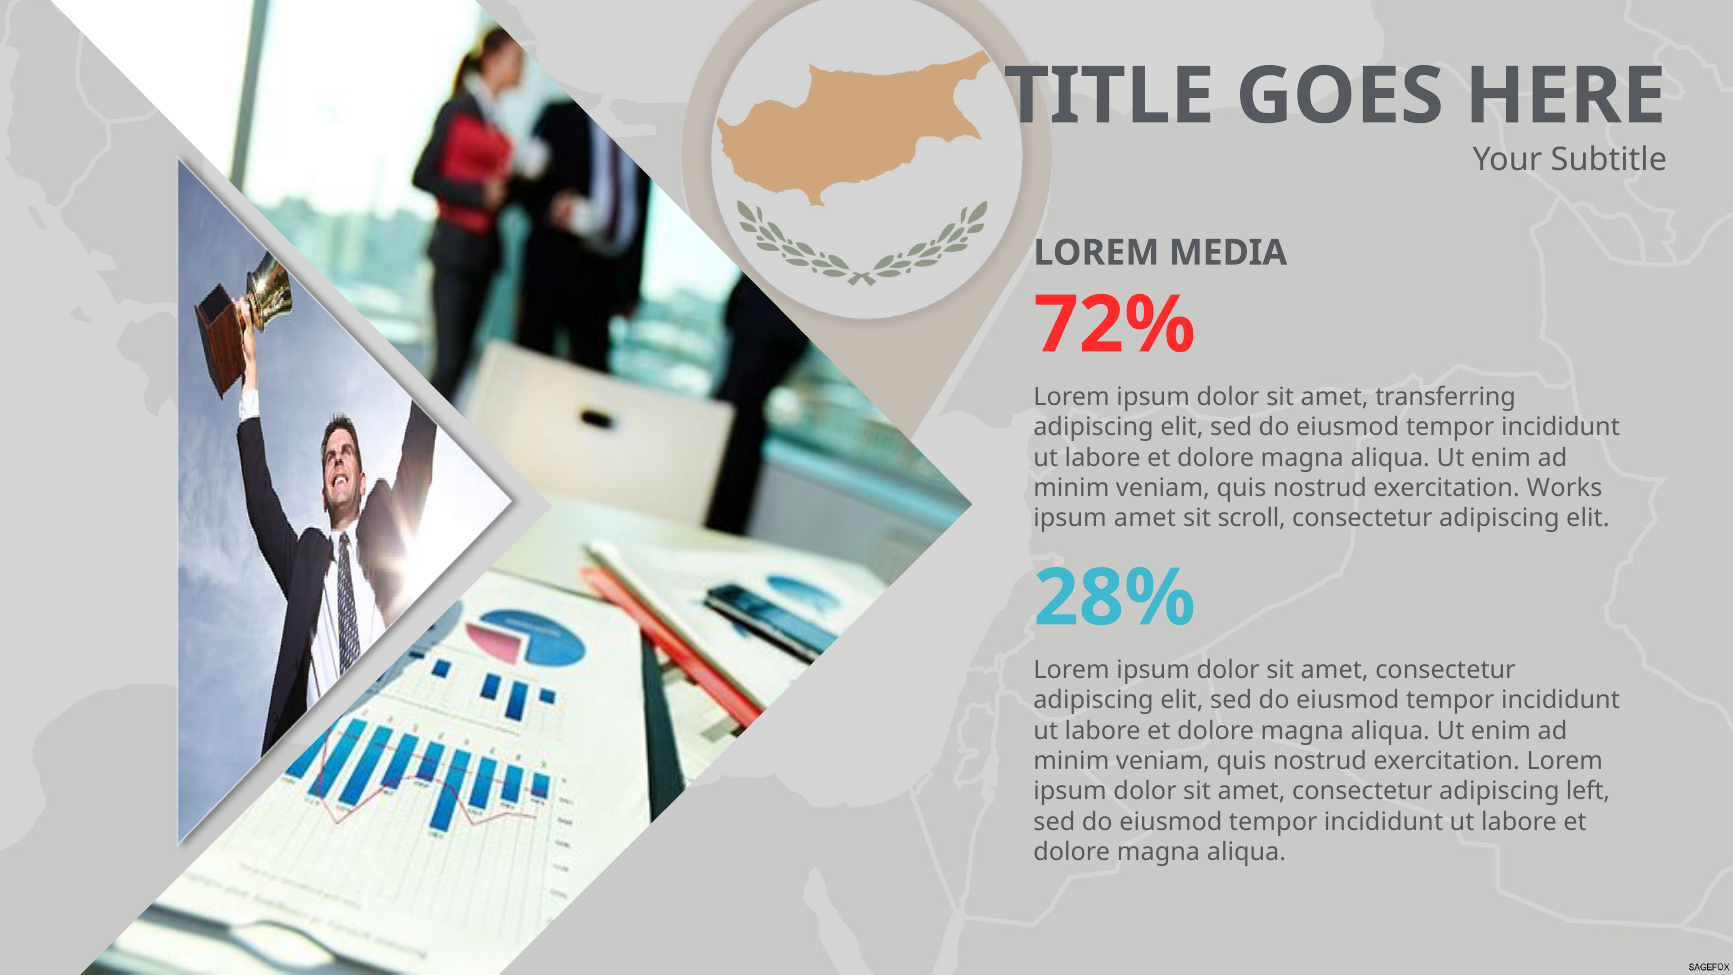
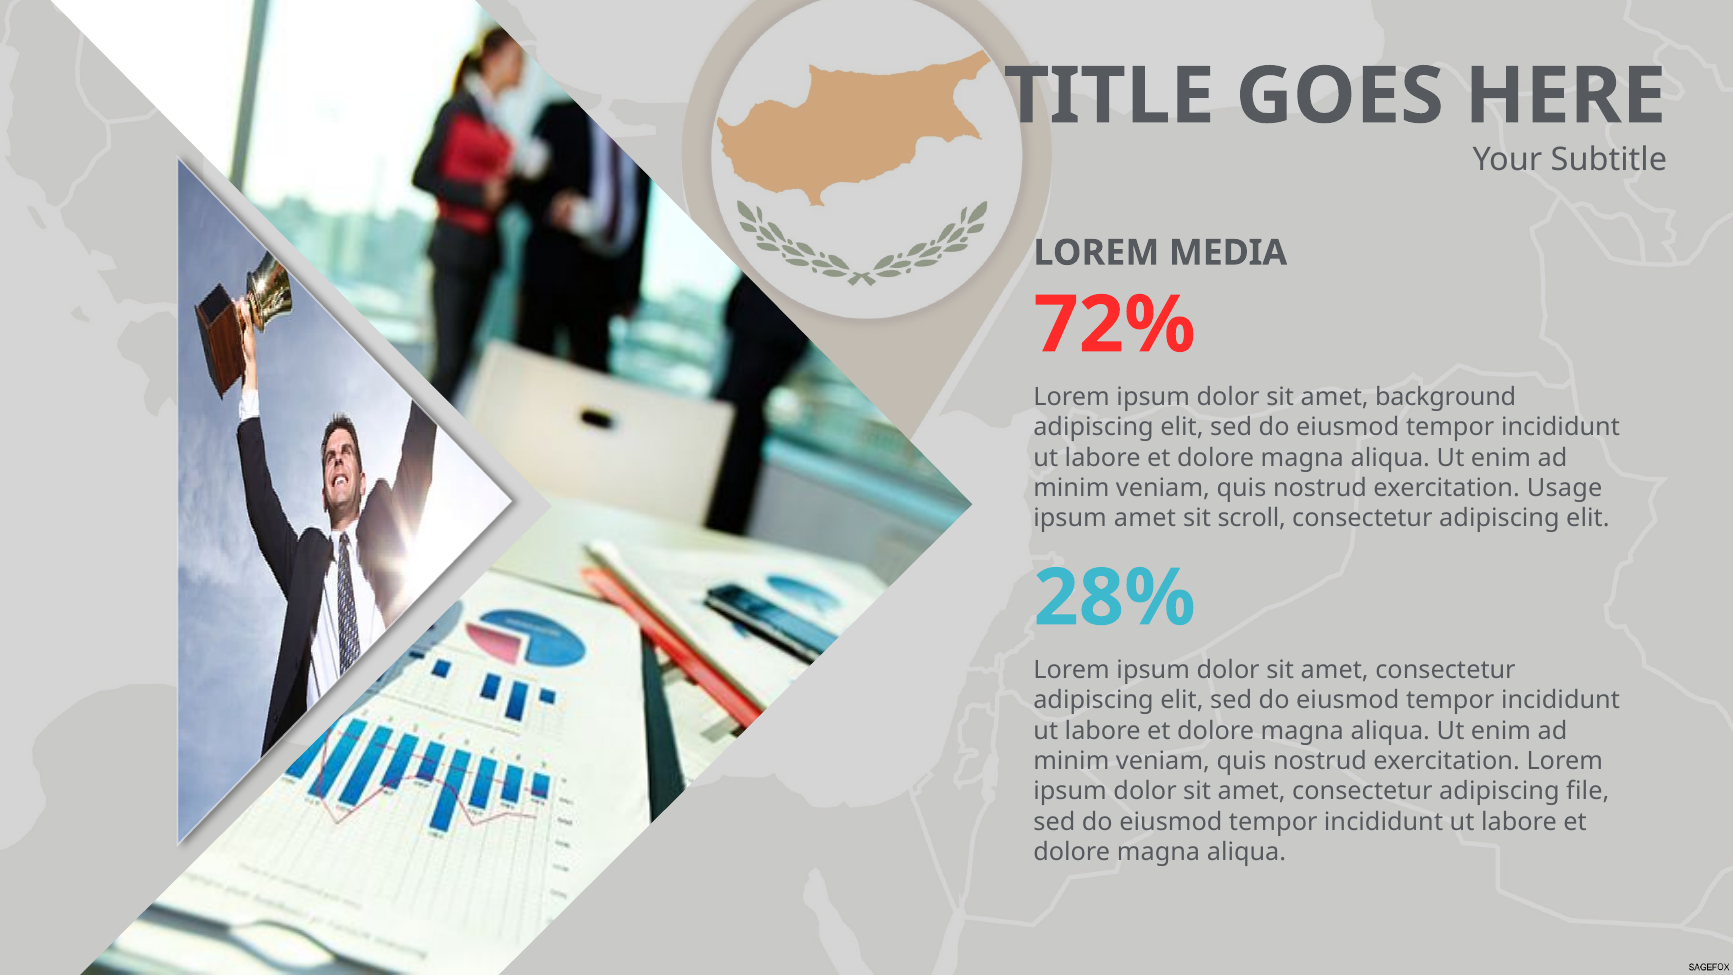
transferring: transferring -> background
Works: Works -> Usage
left: left -> file
